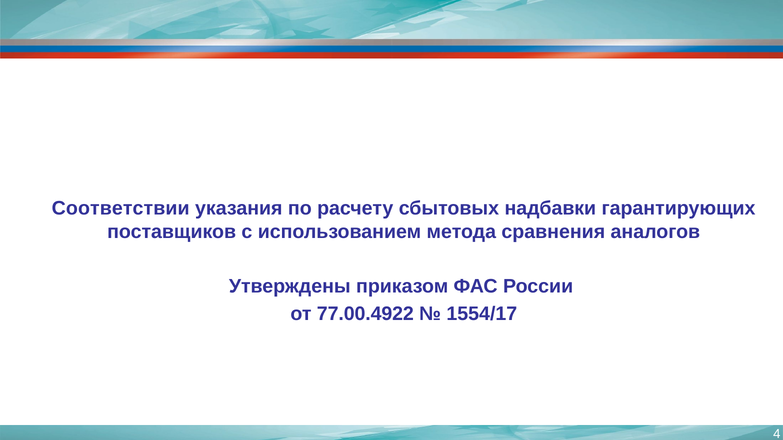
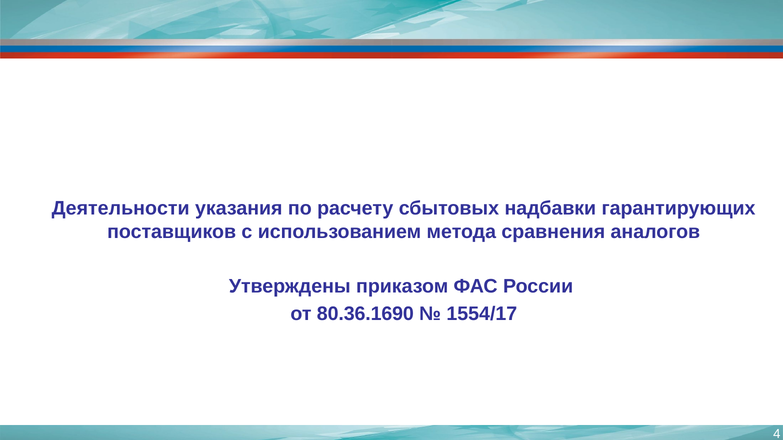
Соответствии: Соответствии -> Деятельности
77.00.4922: 77.00.4922 -> 80.36.1690
